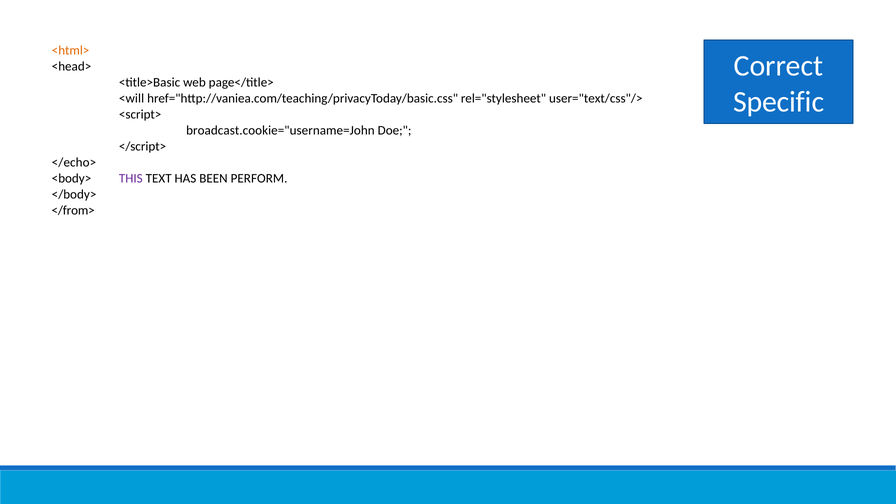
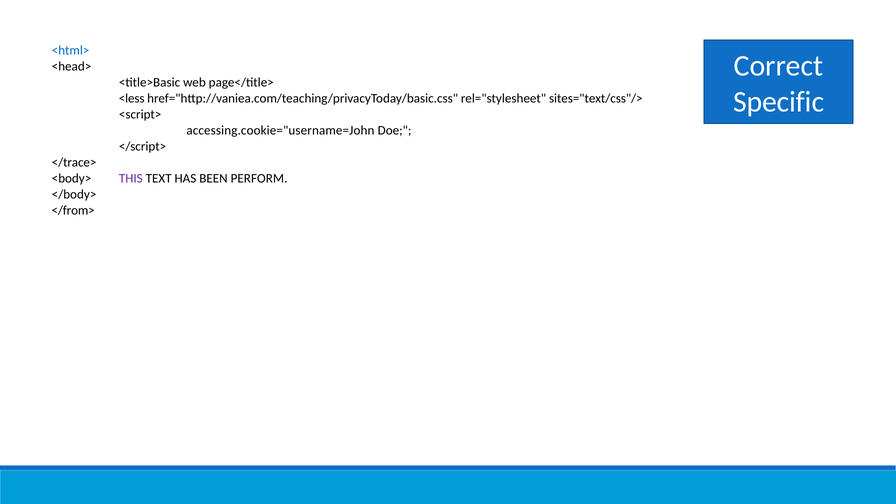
<html> colour: orange -> blue
<will: <will -> <less
user="text/css"/>: user="text/css"/> -> sites="text/css"/>
broadcast.cookie="username=John: broadcast.cookie="username=John -> accessing.cookie="username=John
</echo>: </echo> -> </trace>
